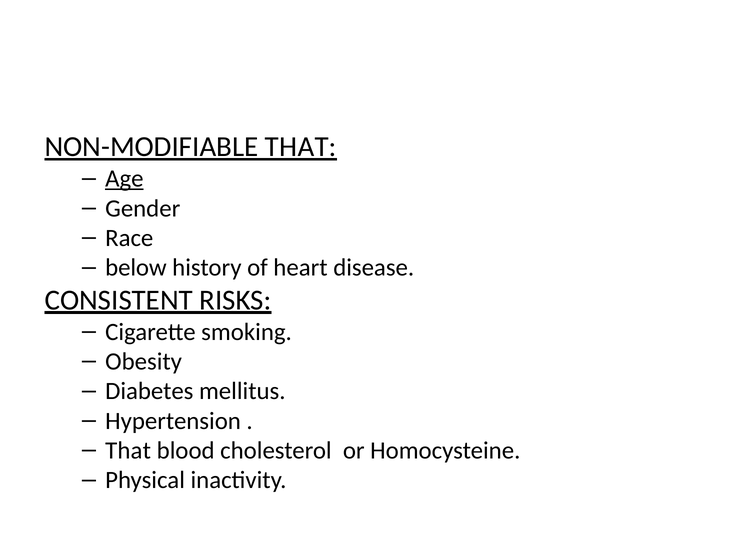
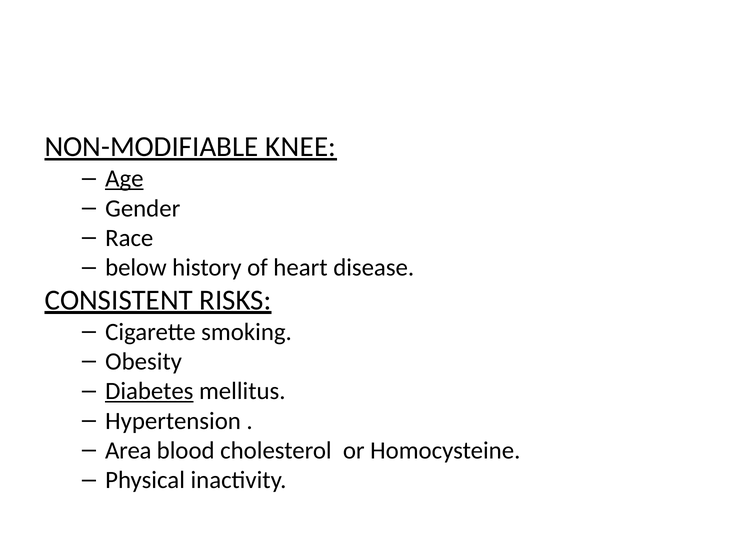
NON-MODIFIABLE THAT: THAT -> KNEE
Diabetes underline: none -> present
That at (128, 450): That -> Area
